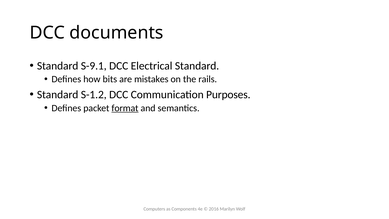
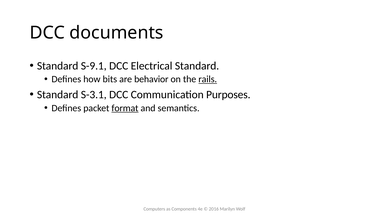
mistakes: mistakes -> behavior
rails underline: none -> present
S-1.2: S-1.2 -> S-3.1
